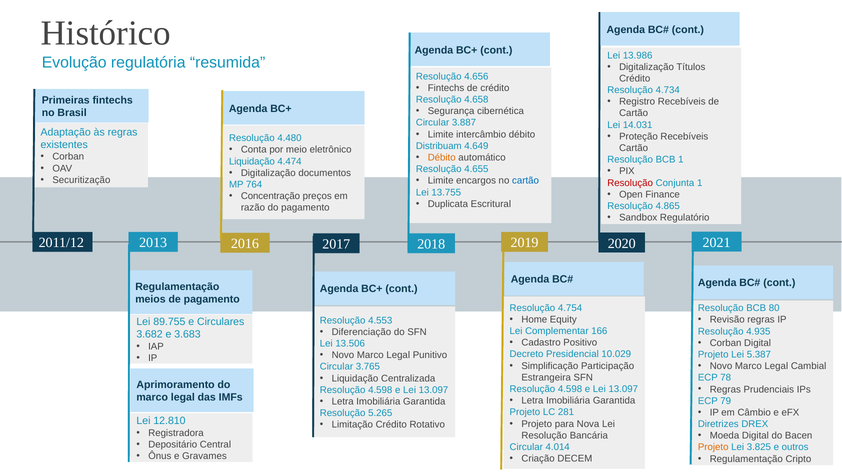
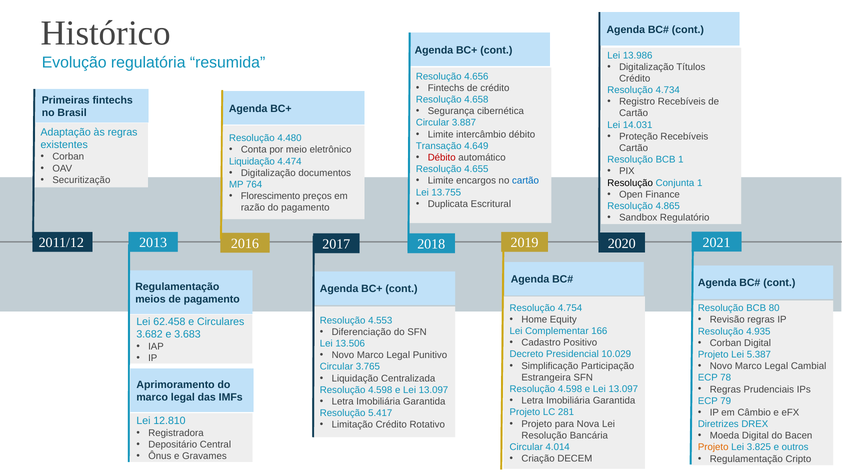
Distribuam: Distribuam -> Transação
Débito at (442, 157) colour: orange -> red
Resolução at (630, 183) colour: red -> black
Concentração: Concentração -> Florescimento
89.755: 89.755 -> 62.458
5.265: 5.265 -> 5.417
